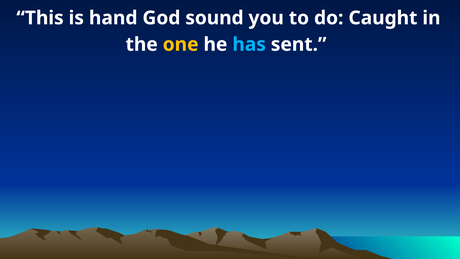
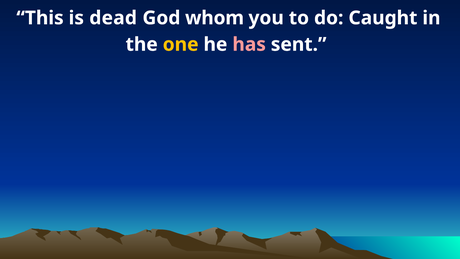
hand: hand -> dead
sound: sound -> whom
has colour: light blue -> pink
